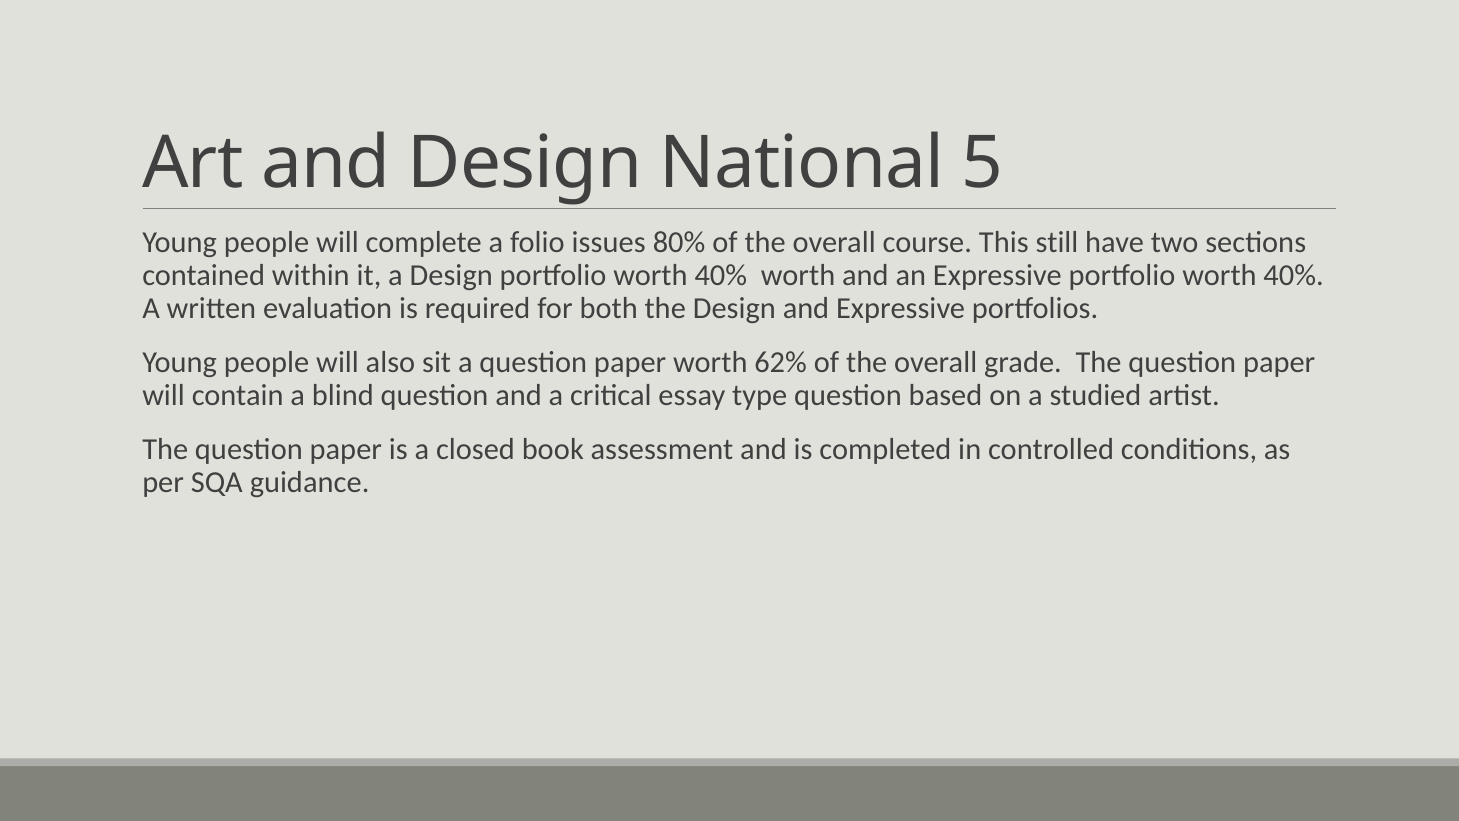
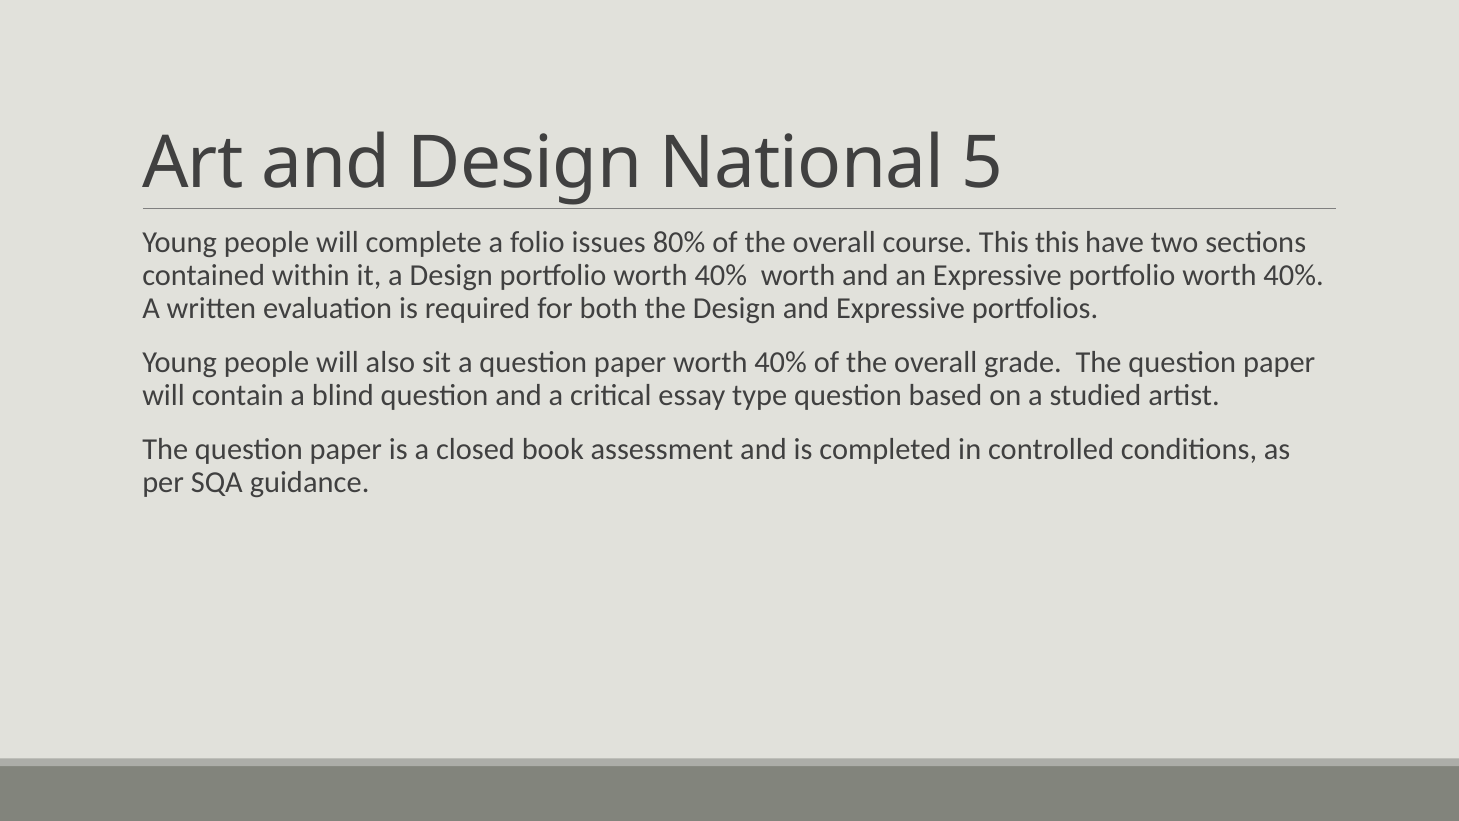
This still: still -> this
paper worth 62%: 62% -> 40%
